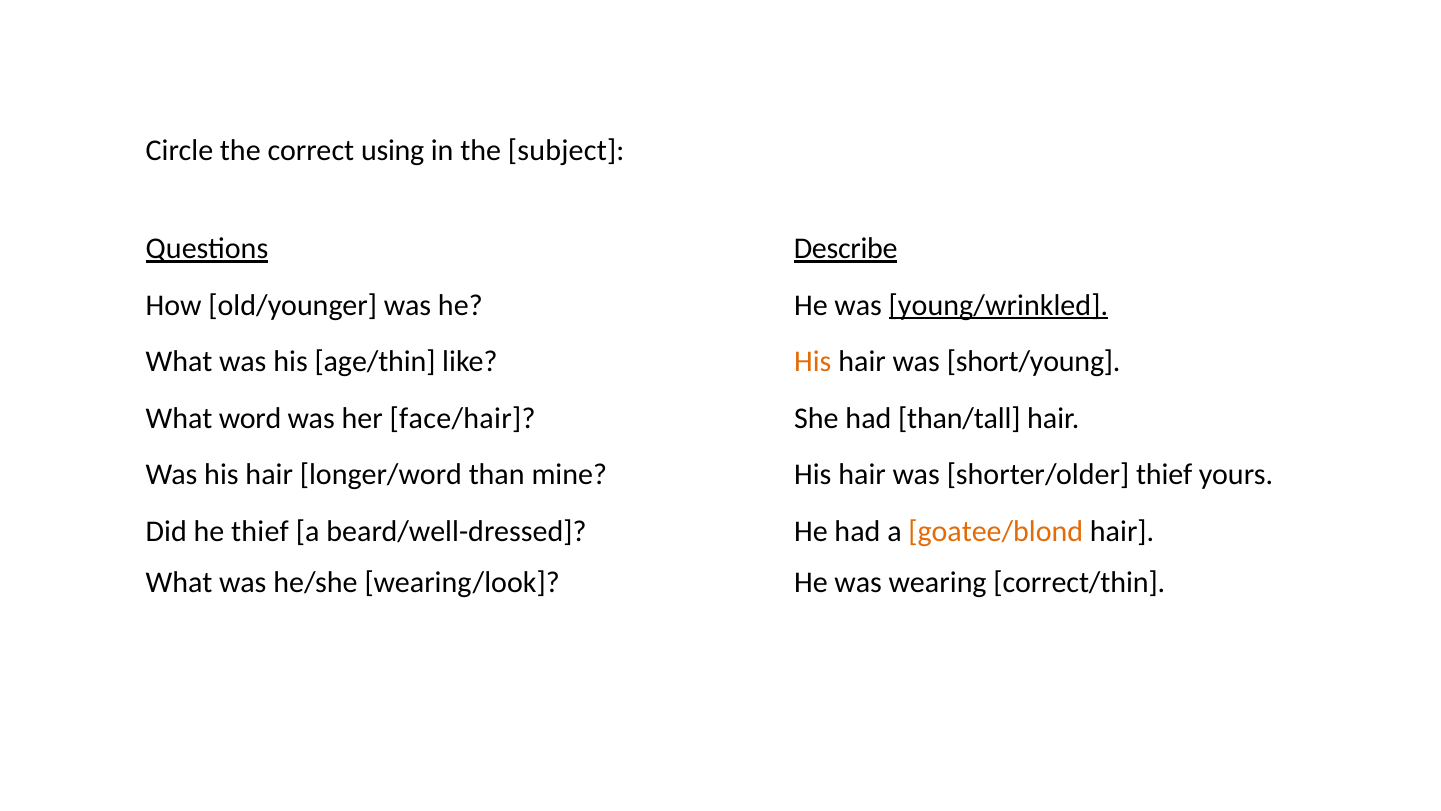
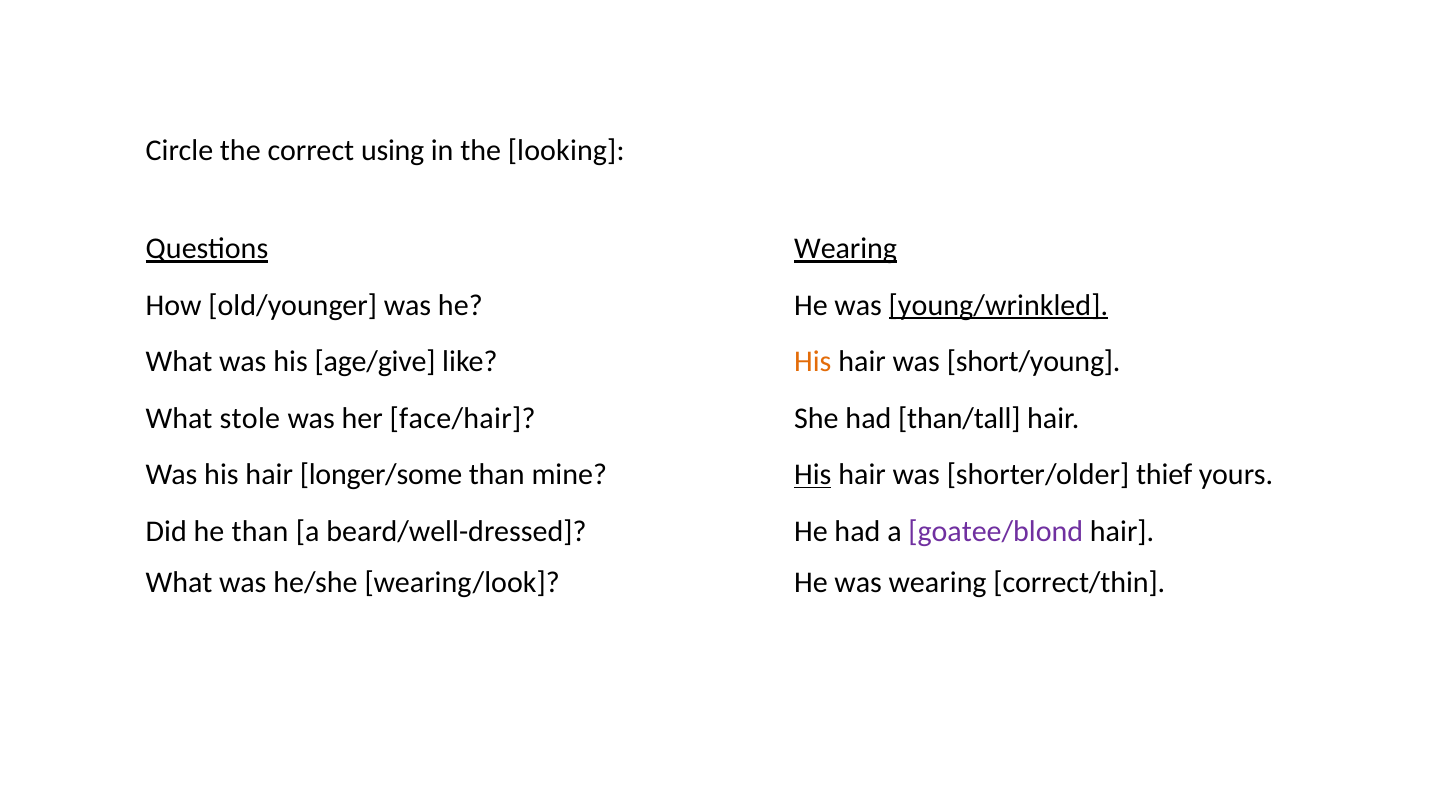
subject: subject -> looking
Questions Describe: Describe -> Wearing
age/thin: age/thin -> age/give
word: word -> stole
longer/word: longer/word -> longer/some
His at (813, 474) underline: none -> present
he thief: thief -> than
goatee/blond colour: orange -> purple
